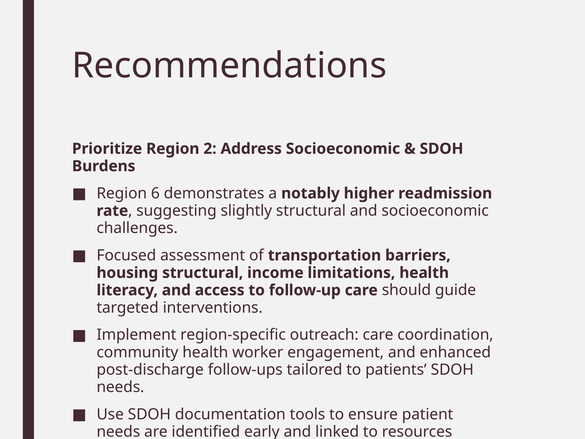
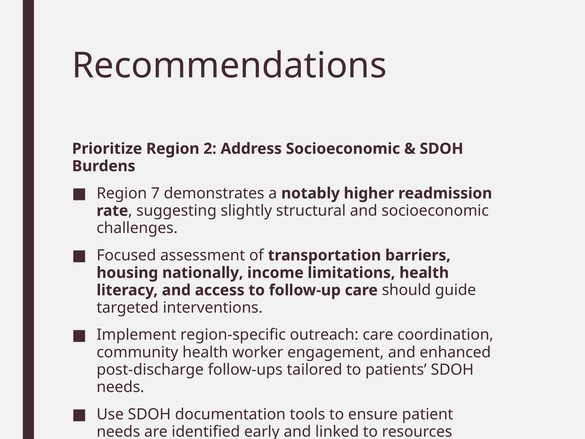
6: 6 -> 7
housing structural: structural -> nationally
